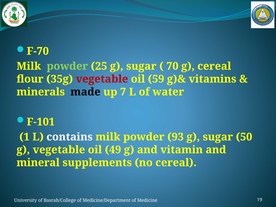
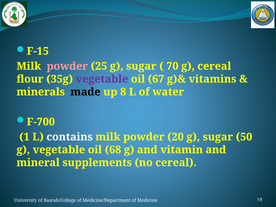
F-70: F-70 -> F-15
powder at (67, 66) colour: light green -> pink
vegetable at (102, 79) colour: red -> purple
59: 59 -> 67
7: 7 -> 8
F-101: F-101 -> F-700
93: 93 -> 20
49: 49 -> 68
